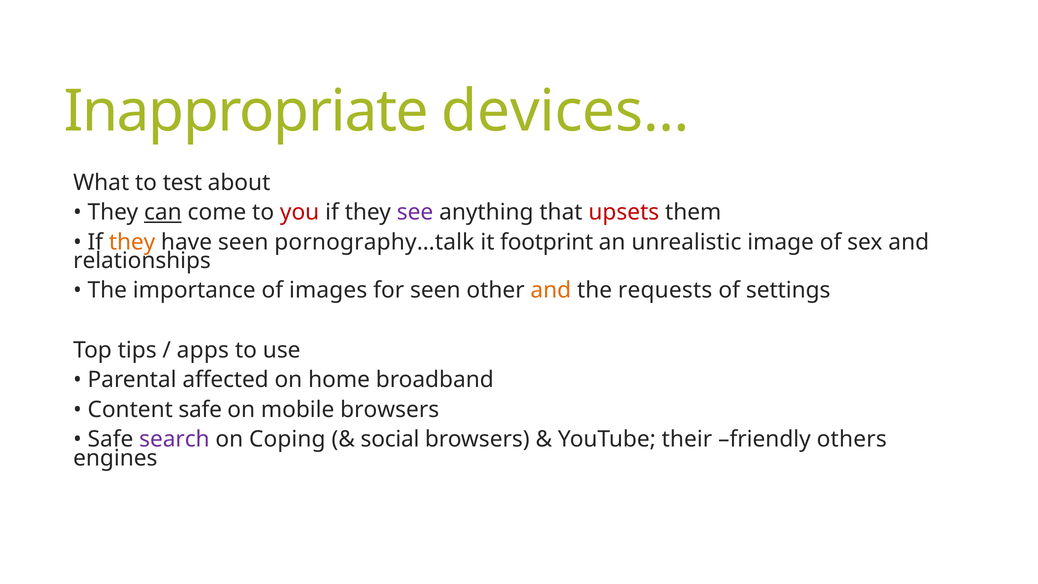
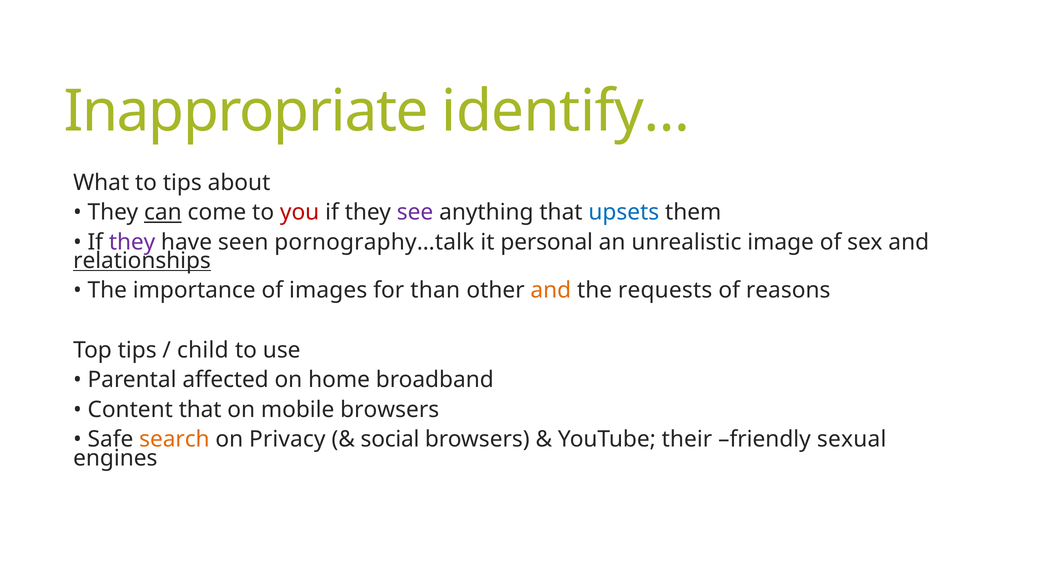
devices…: devices… -> identify…
to test: test -> tips
upsets colour: red -> blue
they at (132, 242) colour: orange -> purple
footprint: footprint -> personal
relationships underline: none -> present
for seen: seen -> than
settings: settings -> reasons
apps: apps -> child
Content safe: safe -> that
search colour: purple -> orange
Coping: Coping -> Privacy
others: others -> sexual
